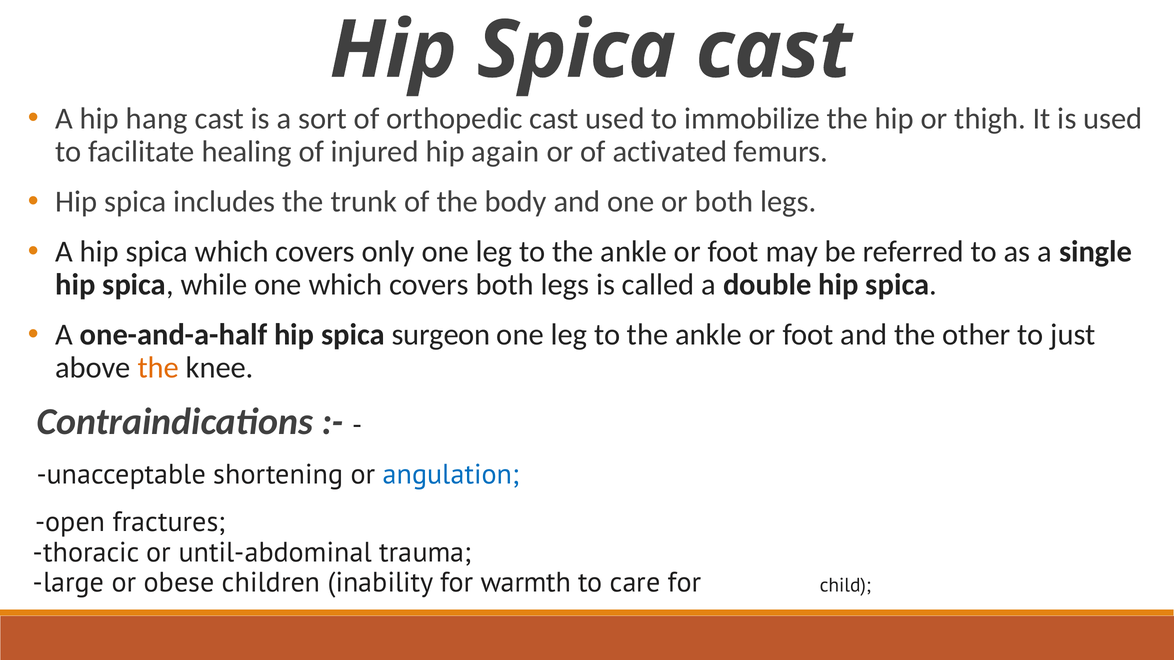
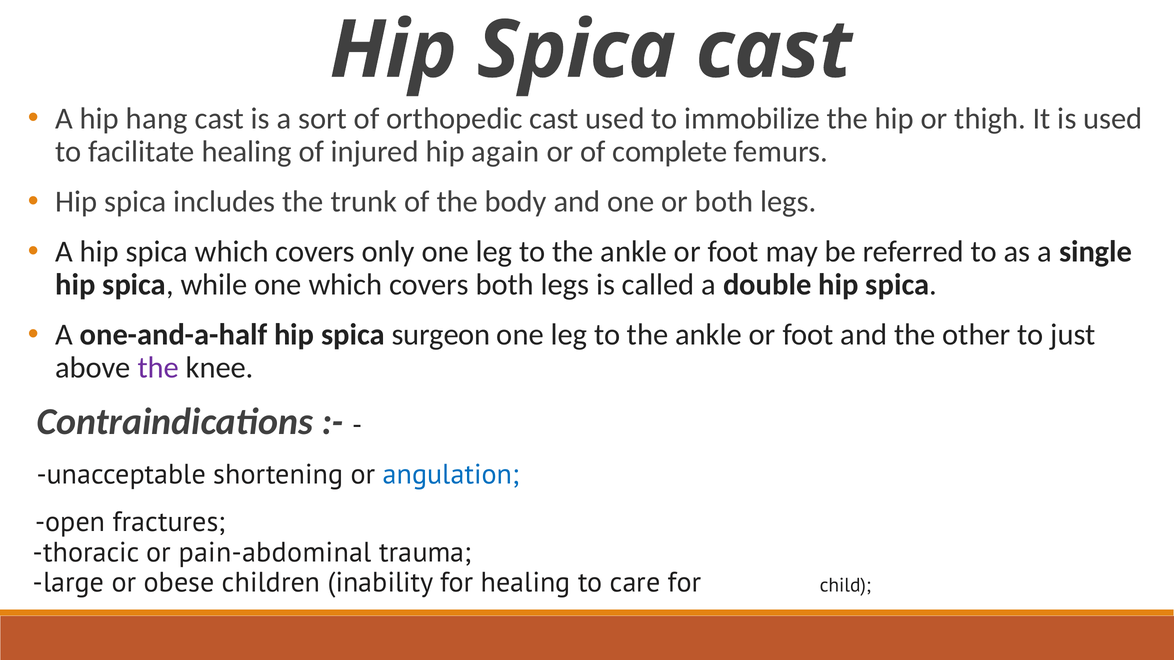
activated: activated -> complete
the at (158, 368) colour: orange -> purple
until-abdominal: until-abdominal -> pain-abdominal
for warmth: warmth -> healing
